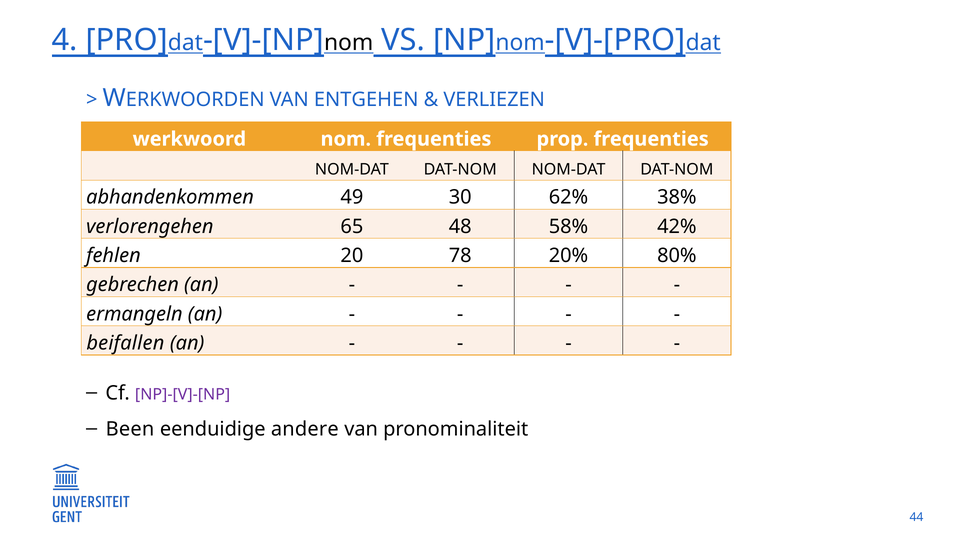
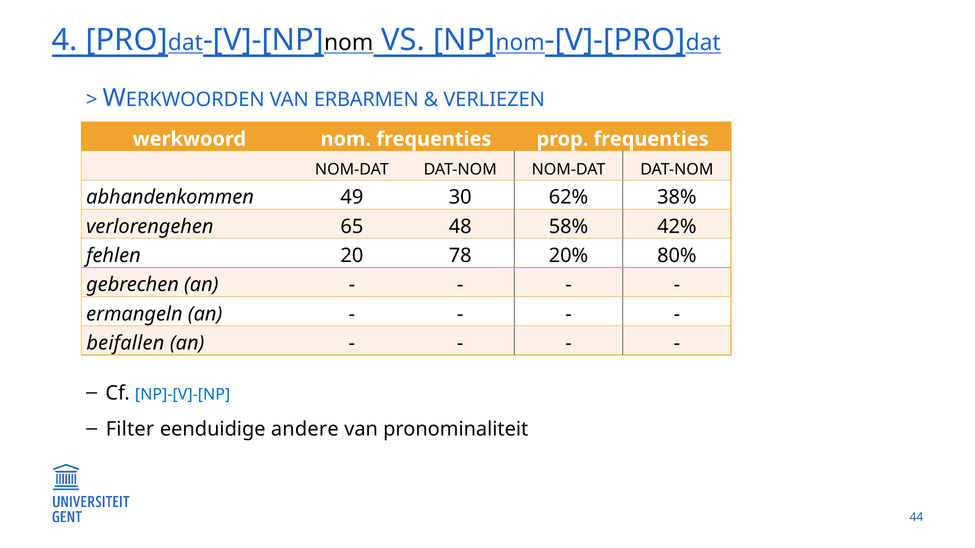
ENTGEHEN: ENTGEHEN -> ERBARMEN
NP]-[V]-[NP colour: purple -> blue
Been: Been -> Filter
